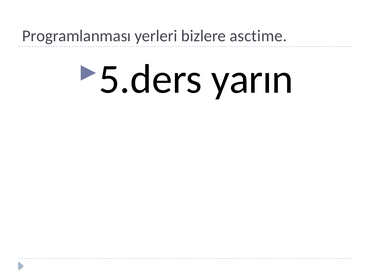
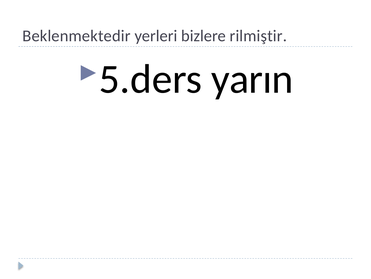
Programlanması: Programlanması -> Beklenmektedir
asctime: asctime -> rilmiştir
